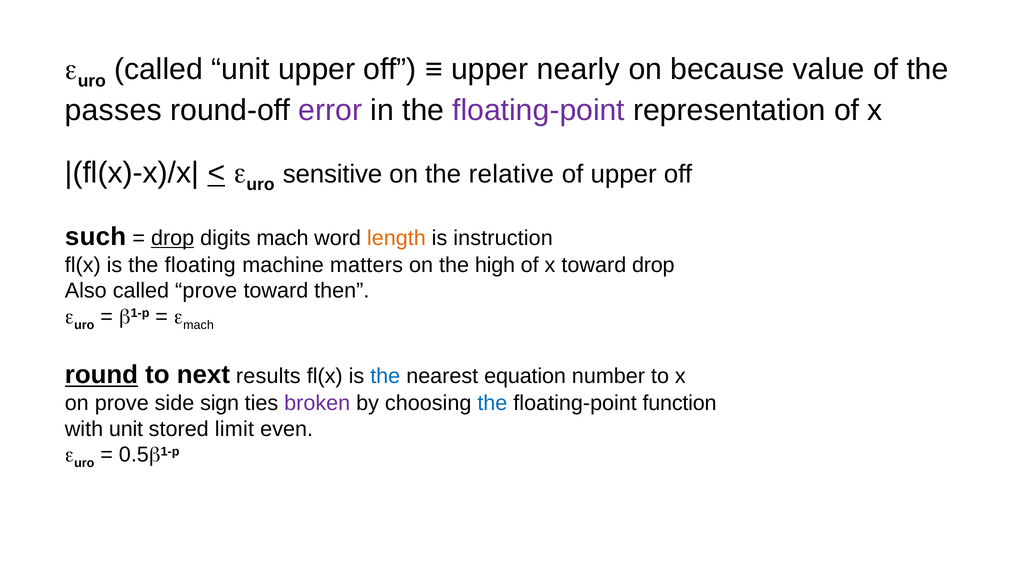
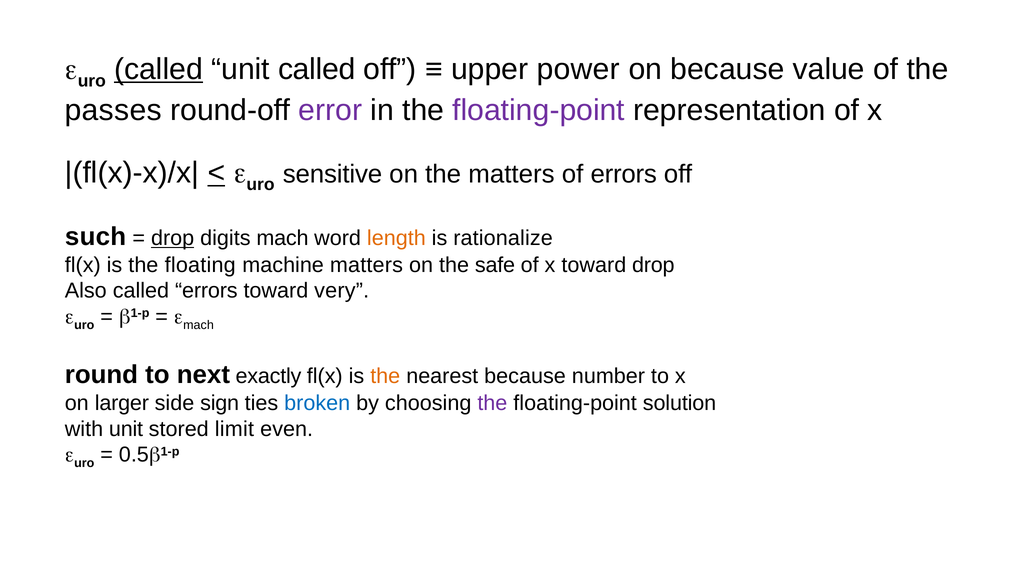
called at (159, 69) underline: none -> present
unit upper: upper -> called
nearly: nearly -> power
the relative: relative -> matters
of upper: upper -> errors
instruction: instruction -> rationalize
high: high -> safe
called prove: prove -> errors
then: then -> very
round underline: present -> none
results: results -> exactly
the at (385, 376) colour: blue -> orange
nearest equation: equation -> because
on prove: prove -> larger
broken colour: purple -> blue
the at (492, 403) colour: blue -> purple
function: function -> solution
